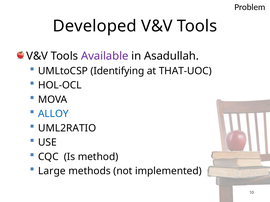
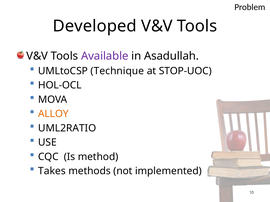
Identifying: Identifying -> Technique
THAT-UOC: THAT-UOC -> STOP-UOC
ALLOY colour: blue -> orange
Large: Large -> Takes
